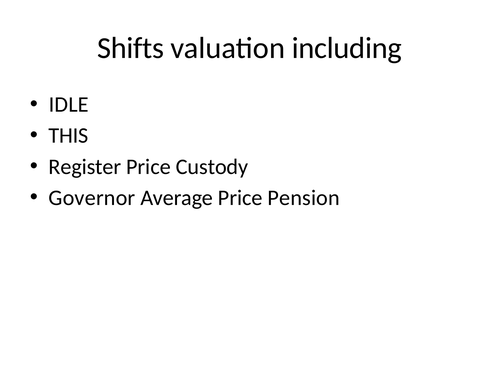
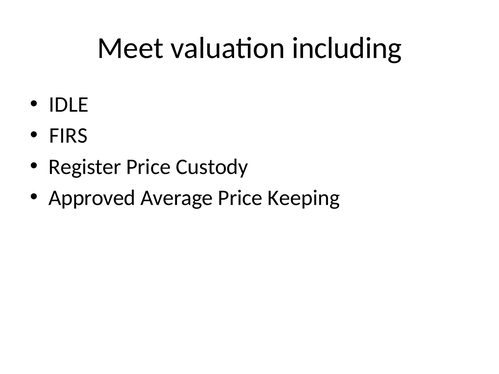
Shifts: Shifts -> Meet
THIS: THIS -> FIRS
Governor: Governor -> Approved
Pension: Pension -> Keeping
